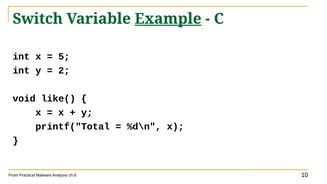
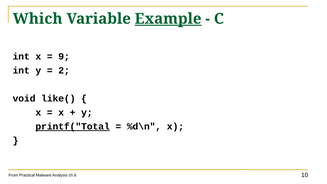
Switch: Switch -> Which
5: 5 -> 9
printf("Total underline: none -> present
